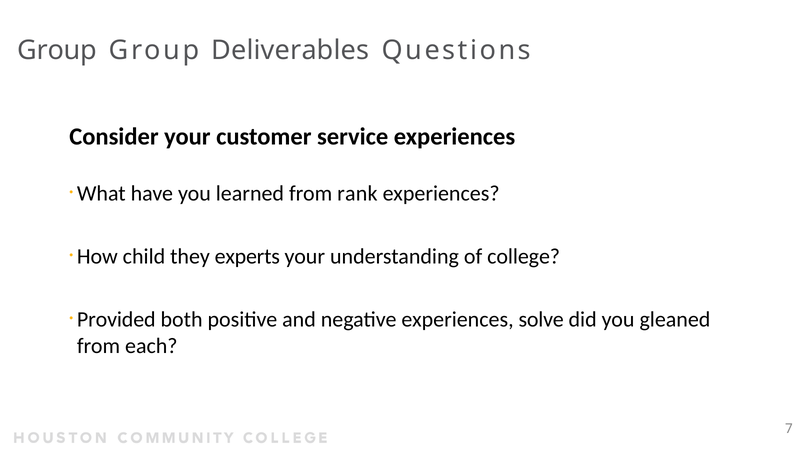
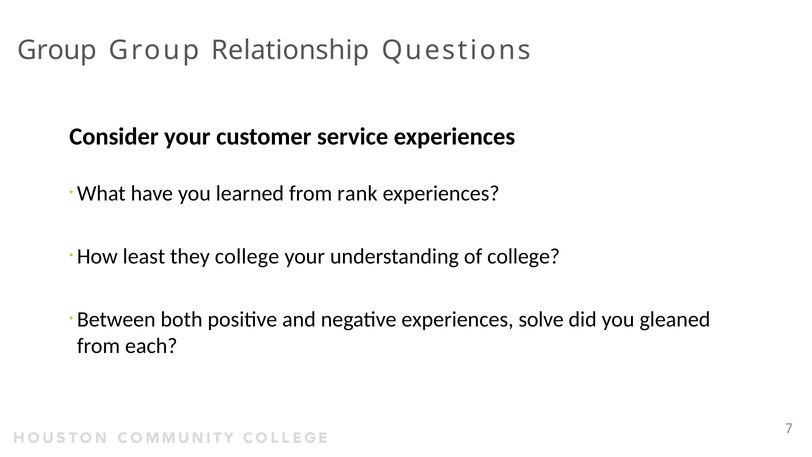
Deliverables: Deliverables -> Relationship
child: child -> least
they experts: experts -> college
Provided: Provided -> Between
